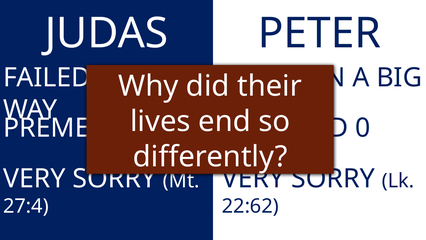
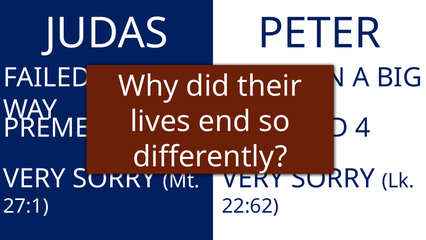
0: 0 -> 4
27:4: 27:4 -> 27:1
